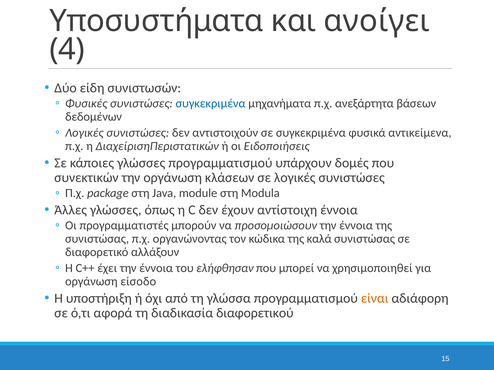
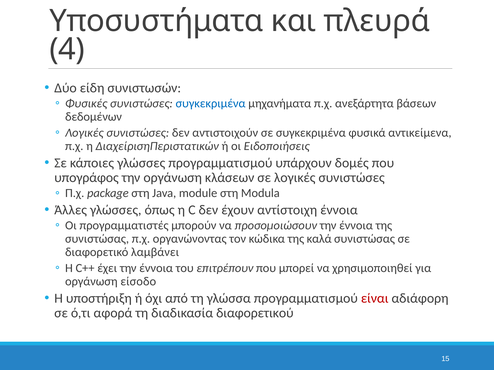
ανοίγει: ανοίγει -> πλευρά
συνεκτικών: συνεκτικών -> υπογράφος
αλλάξουν: αλλάξουν -> λαμβάνει
ελήφθησαν: ελήφθησαν -> επιτρέπουν
είναι colour: orange -> red
